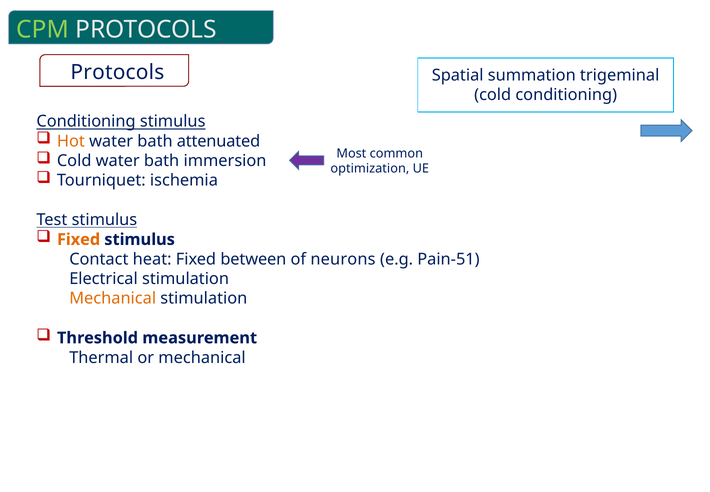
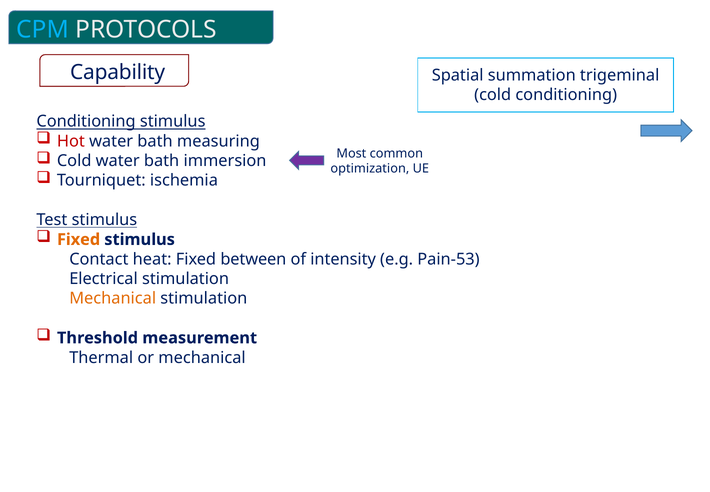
CPM colour: light green -> light blue
Protocols at (117, 72): Protocols -> Capability
Hot colour: orange -> red
attenuated: attenuated -> measuring
neurons: neurons -> intensity
Pain-51: Pain-51 -> Pain-53
